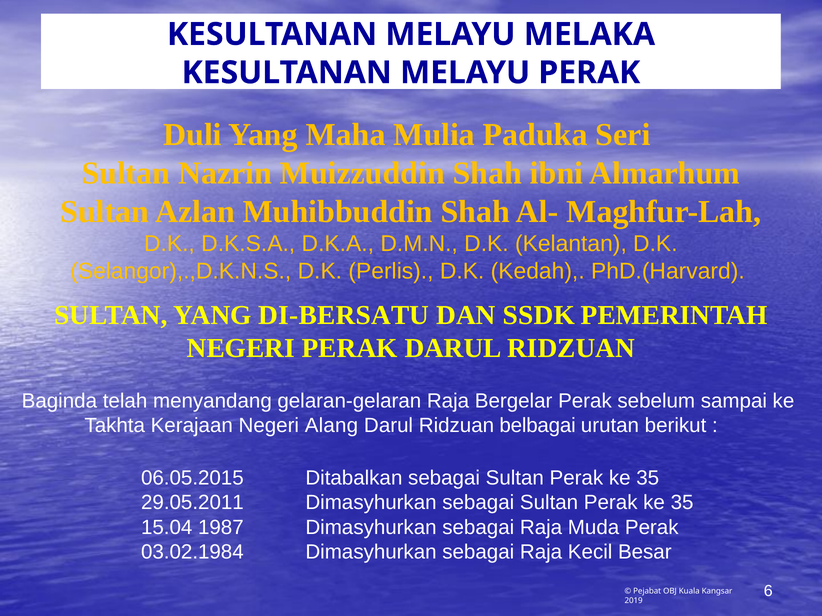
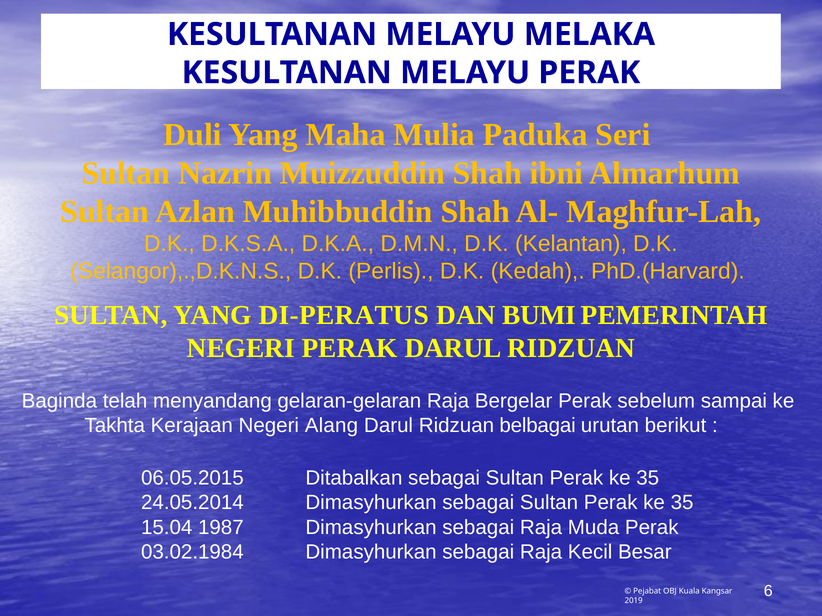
DI-BERSATU: DI-BERSATU -> DI-PERATUS
SSDK: SSDK -> BUMI
29.05.2011: 29.05.2011 -> 24.05.2014
